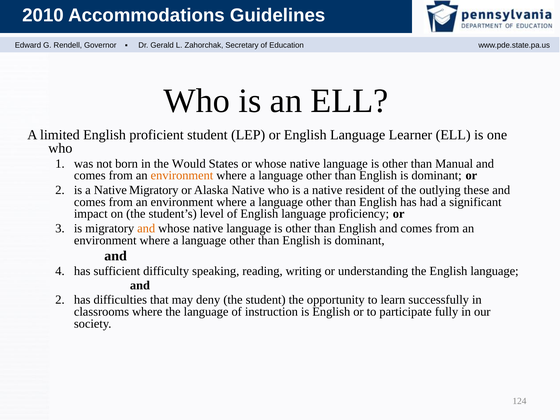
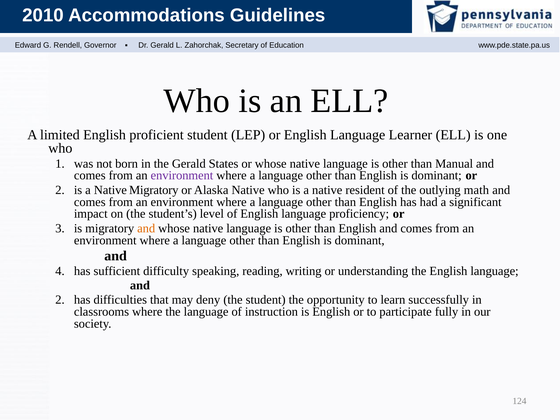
the Would: Would -> Gerald
environment at (182, 176) colour: orange -> purple
these: these -> math
